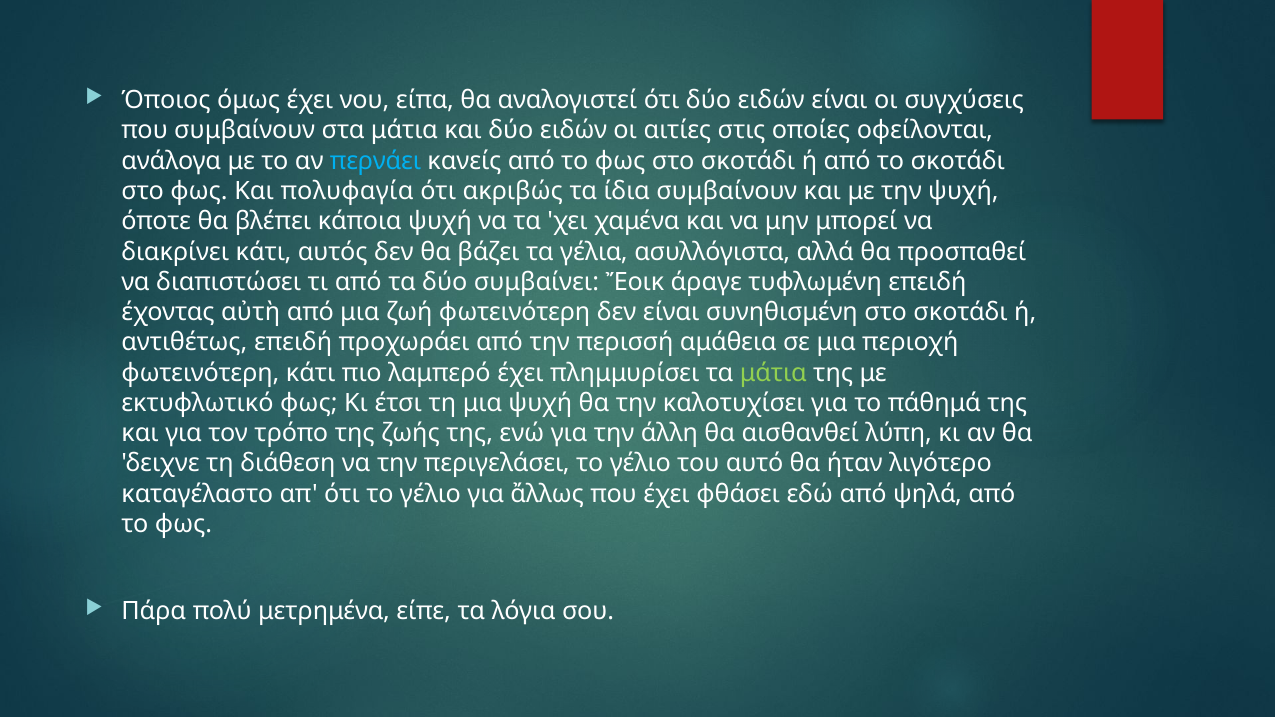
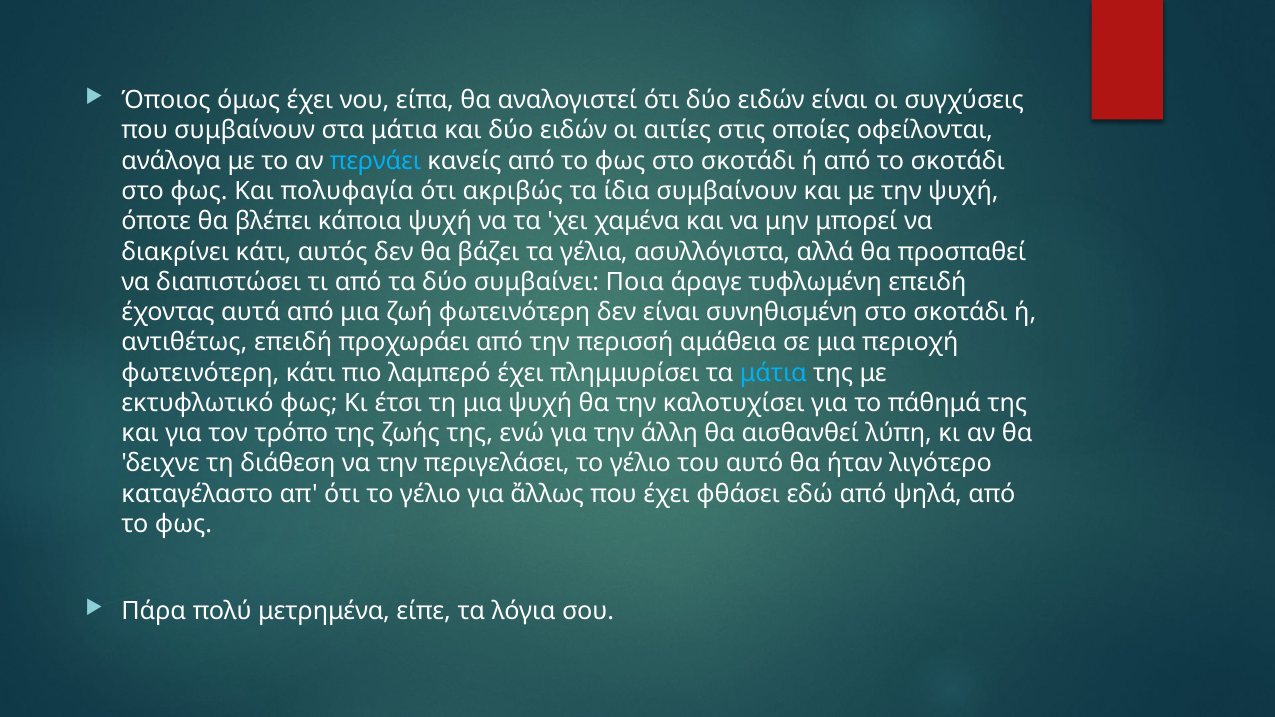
Ἔοικ: Ἔοικ -> Ποια
αὐτὴ: αὐτὴ -> αυτά
μάτια at (773, 373) colour: light green -> light blue
